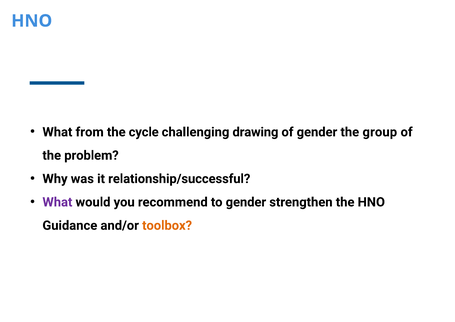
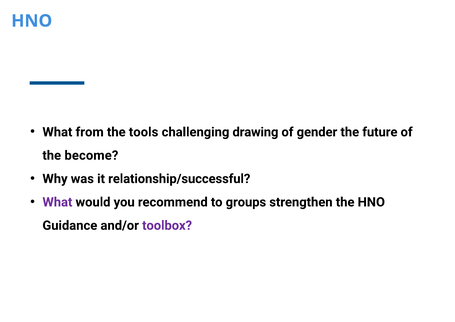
cycle: cycle -> tools
group: group -> future
problem: problem -> become
to gender: gender -> groups
toolbox colour: orange -> purple
